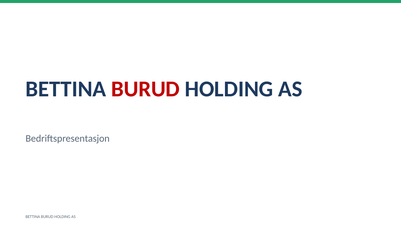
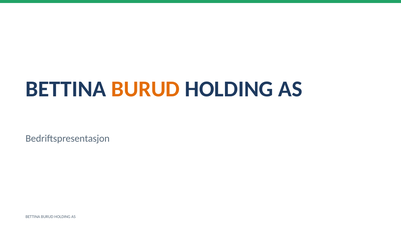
BURUD at (146, 89) colour: red -> orange
